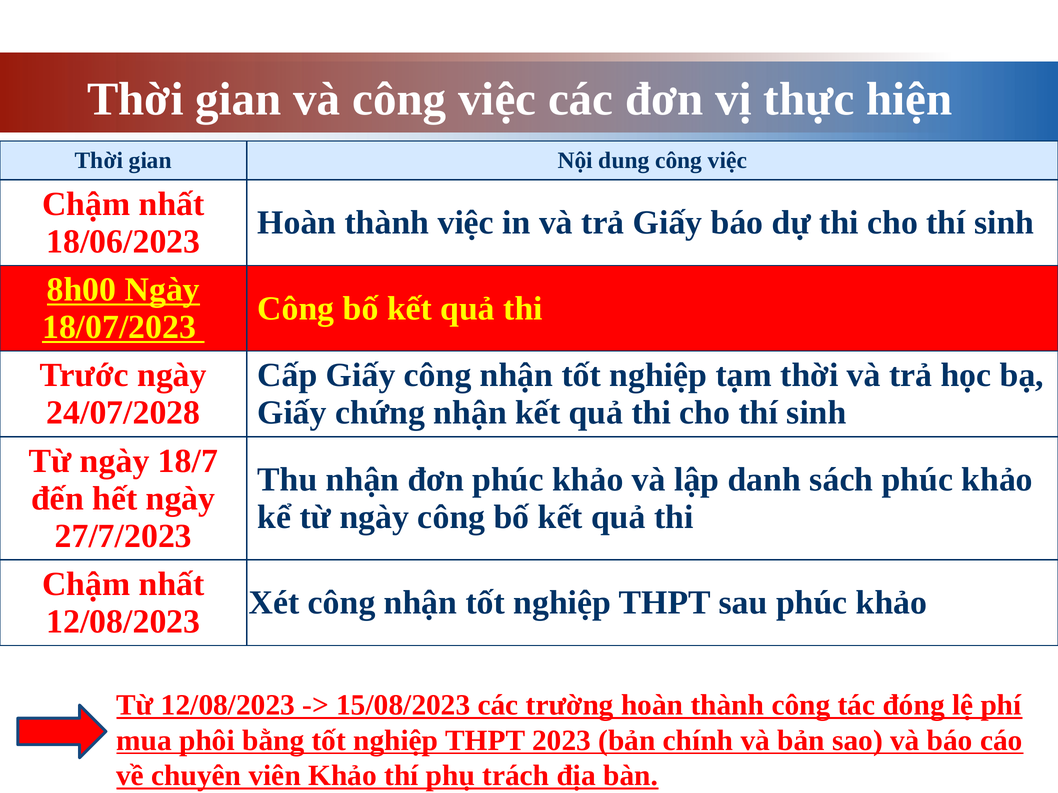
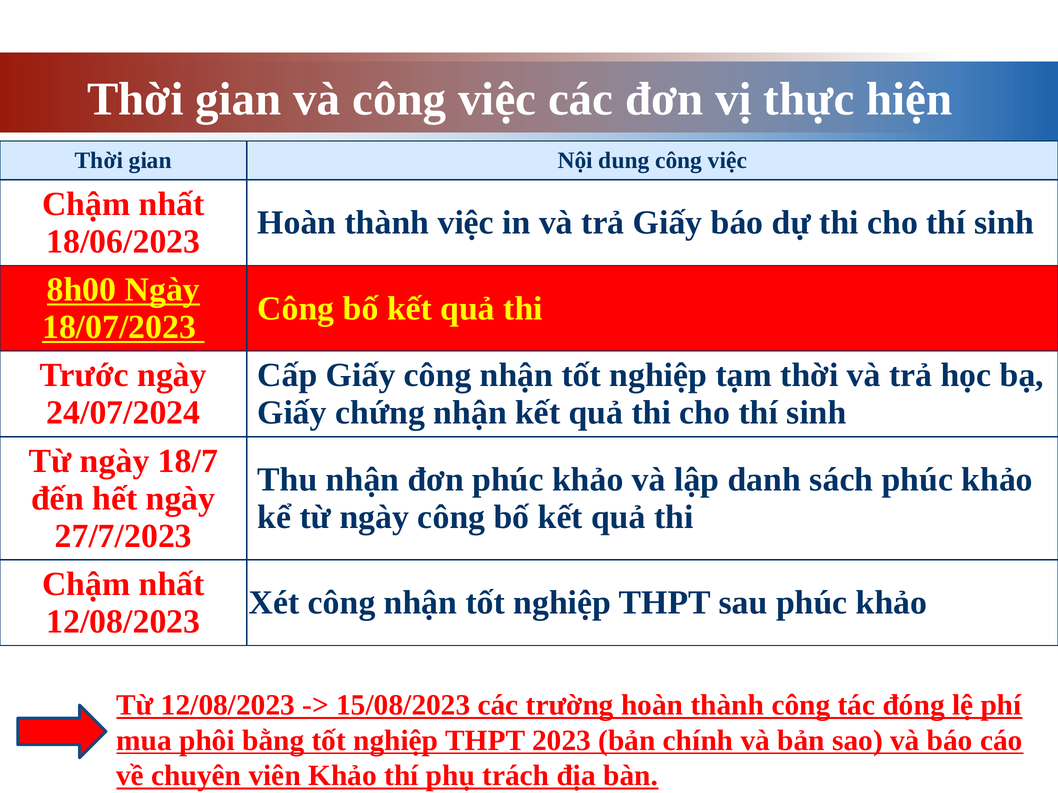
24/07/2028: 24/07/2028 -> 24/07/2024
